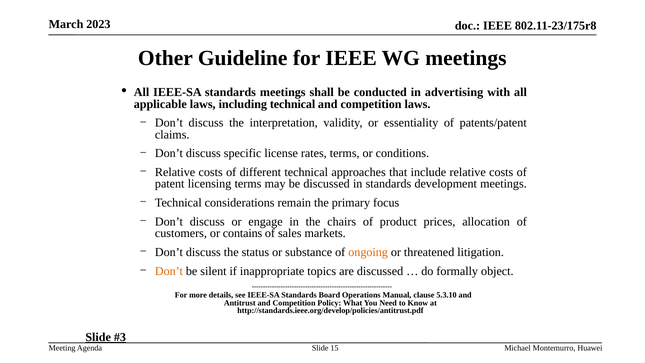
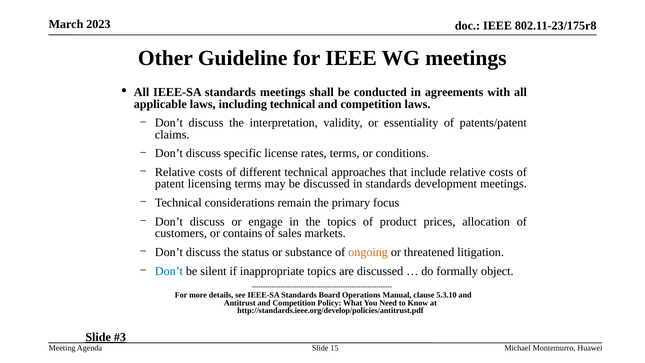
advertising: advertising -> agreements
the chairs: chairs -> topics
Don’t at (169, 271) colour: orange -> blue
